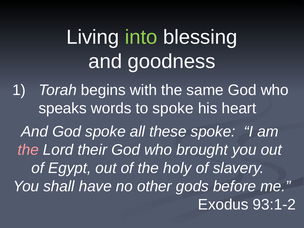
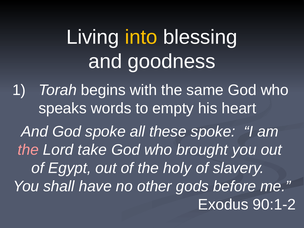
into colour: light green -> yellow
to spoke: spoke -> empty
their: their -> take
93:1-2: 93:1-2 -> 90:1-2
